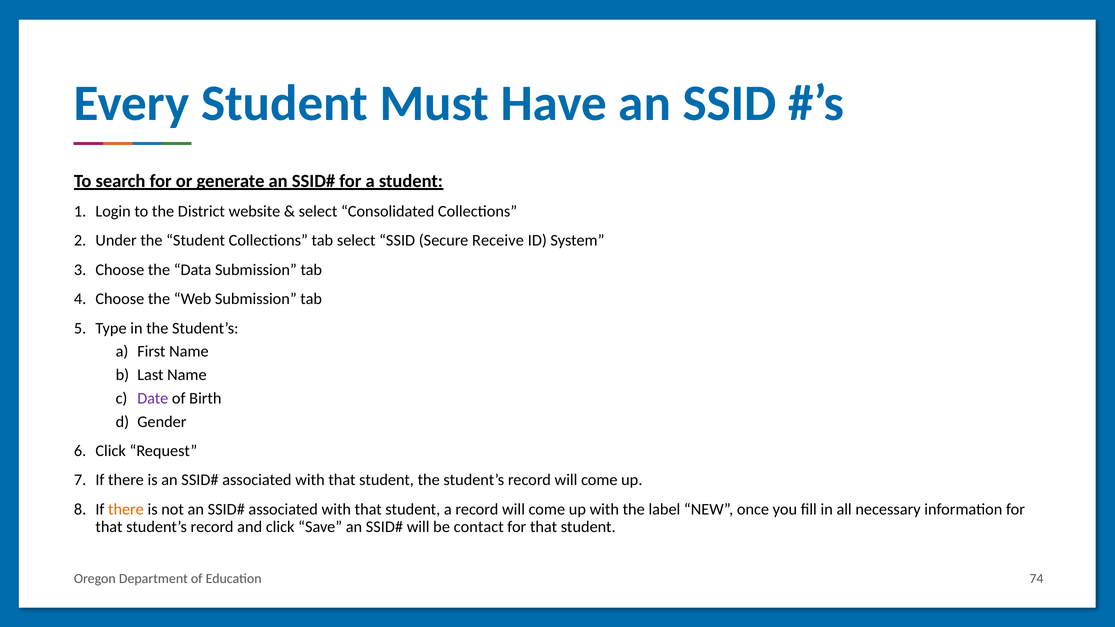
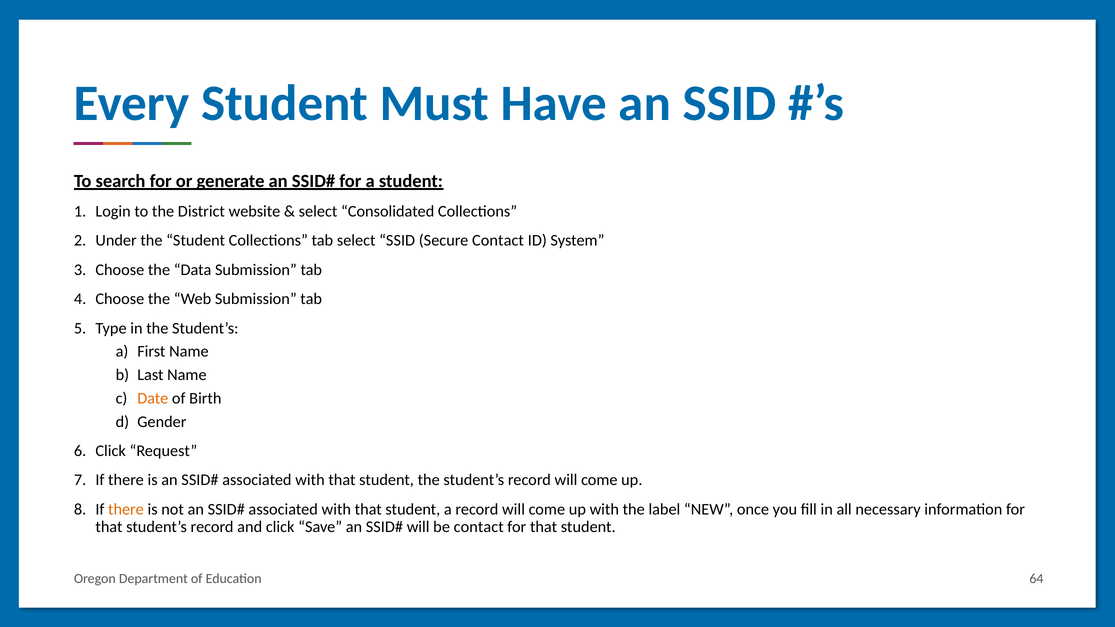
Secure Receive: Receive -> Contact
Date colour: purple -> orange
74: 74 -> 64
